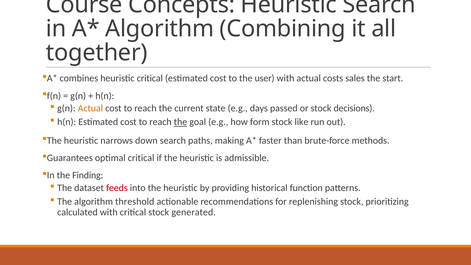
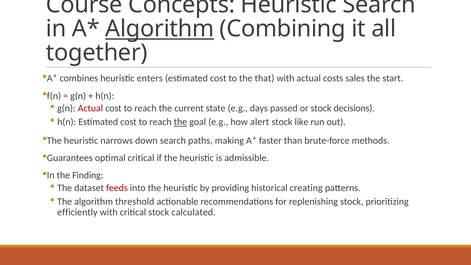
Algorithm at (160, 29) underline: none -> present
heuristic critical: critical -> enters
user: user -> that
Actual at (90, 108) colour: orange -> red
form: form -> alert
function: function -> creating
calculated: calculated -> efficiently
generated: generated -> calculated
